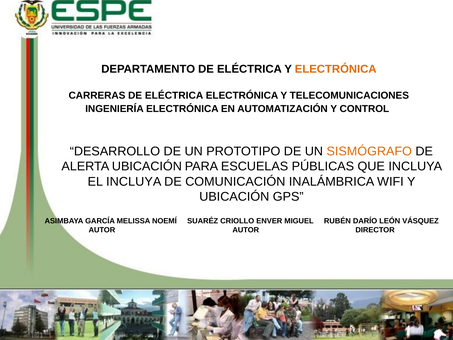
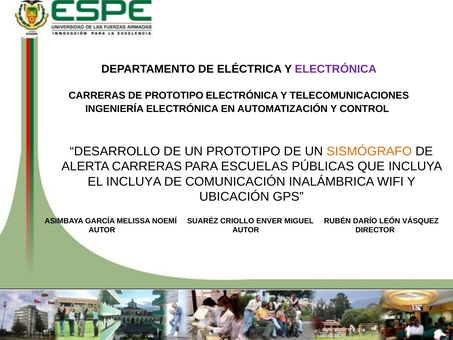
ELECTRÓNICA at (336, 69) colour: orange -> purple
CARRERAS DE ELÉCTRICA: ELÉCTRICA -> PROTOTIPO
ALERTA UBICACIÓN: UBICACIÓN -> CARRERAS
